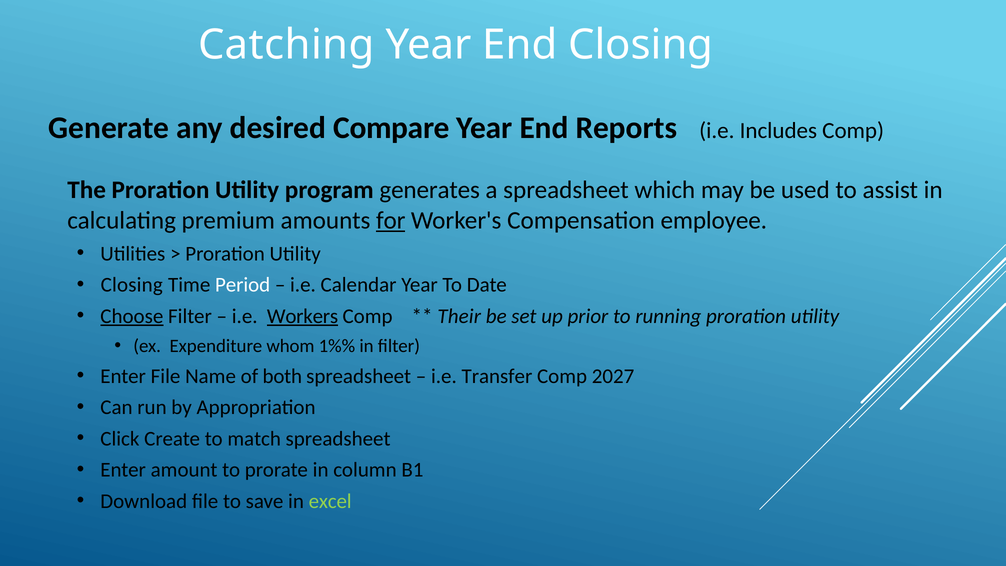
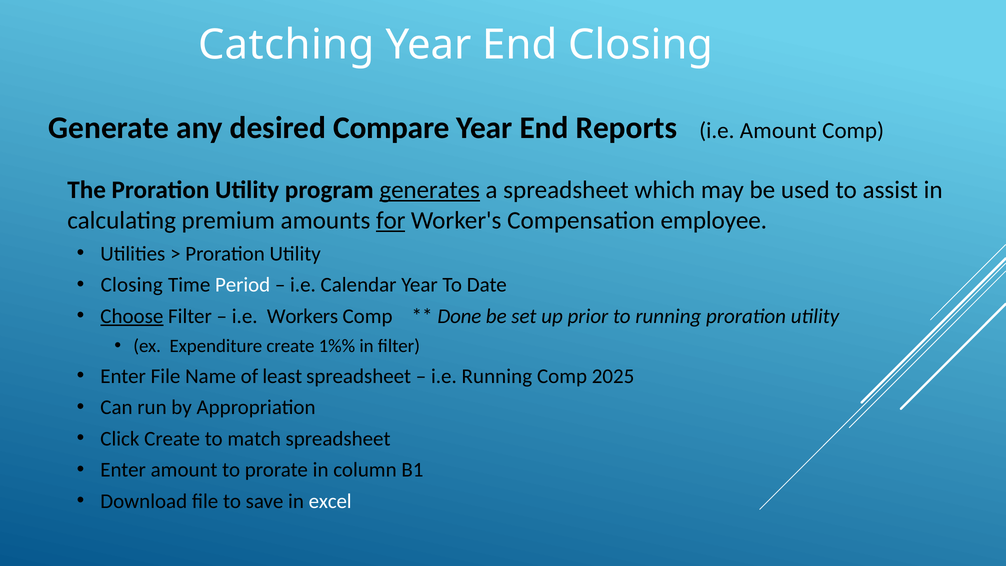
i.e Includes: Includes -> Amount
generates underline: none -> present
Workers underline: present -> none
Their: Their -> Done
Expenditure whom: whom -> create
both: both -> least
i.e Transfer: Transfer -> Running
2027: 2027 -> 2025
excel colour: light green -> white
